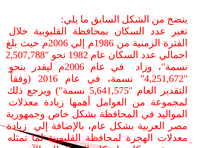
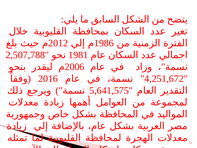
2006 at (58, 43): 2006 -> 2012
1982: 1982 -> 1981
